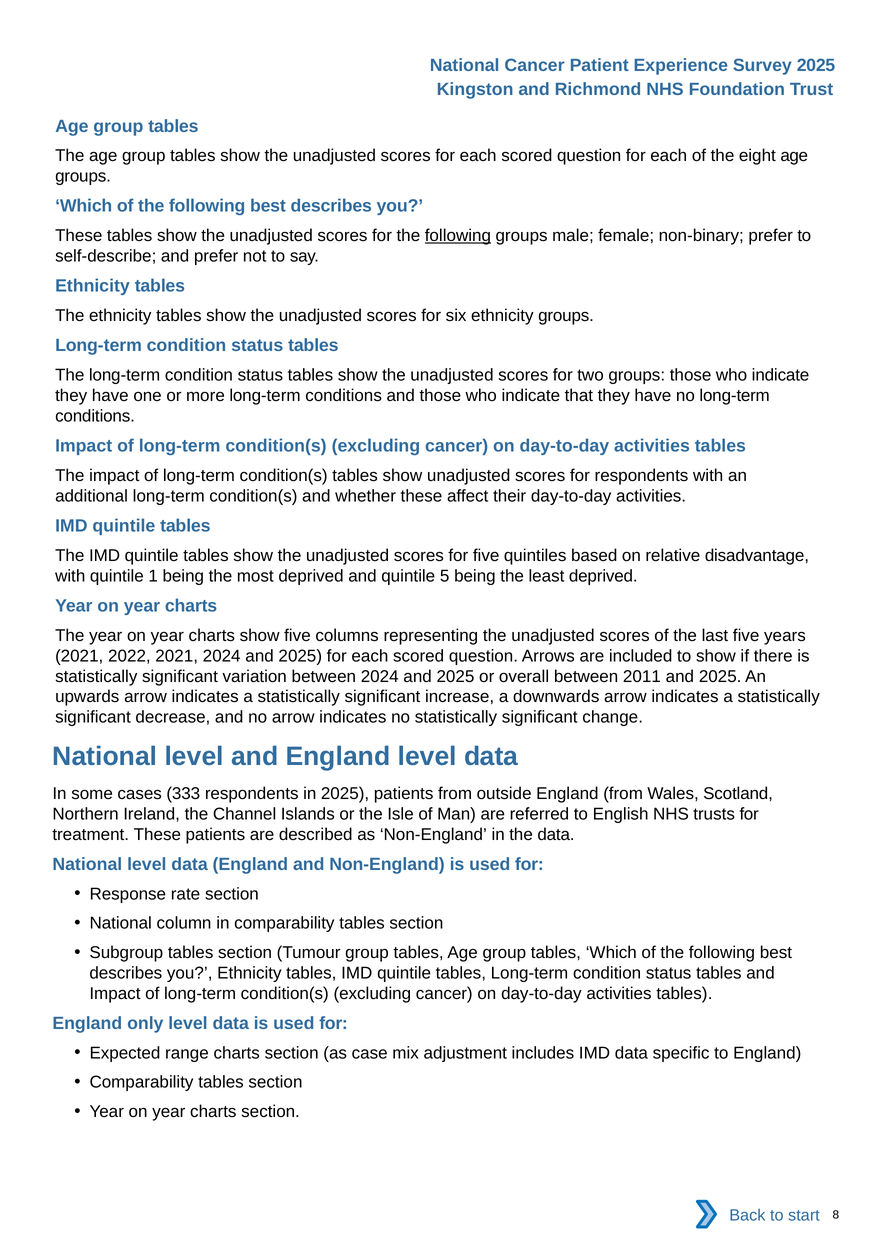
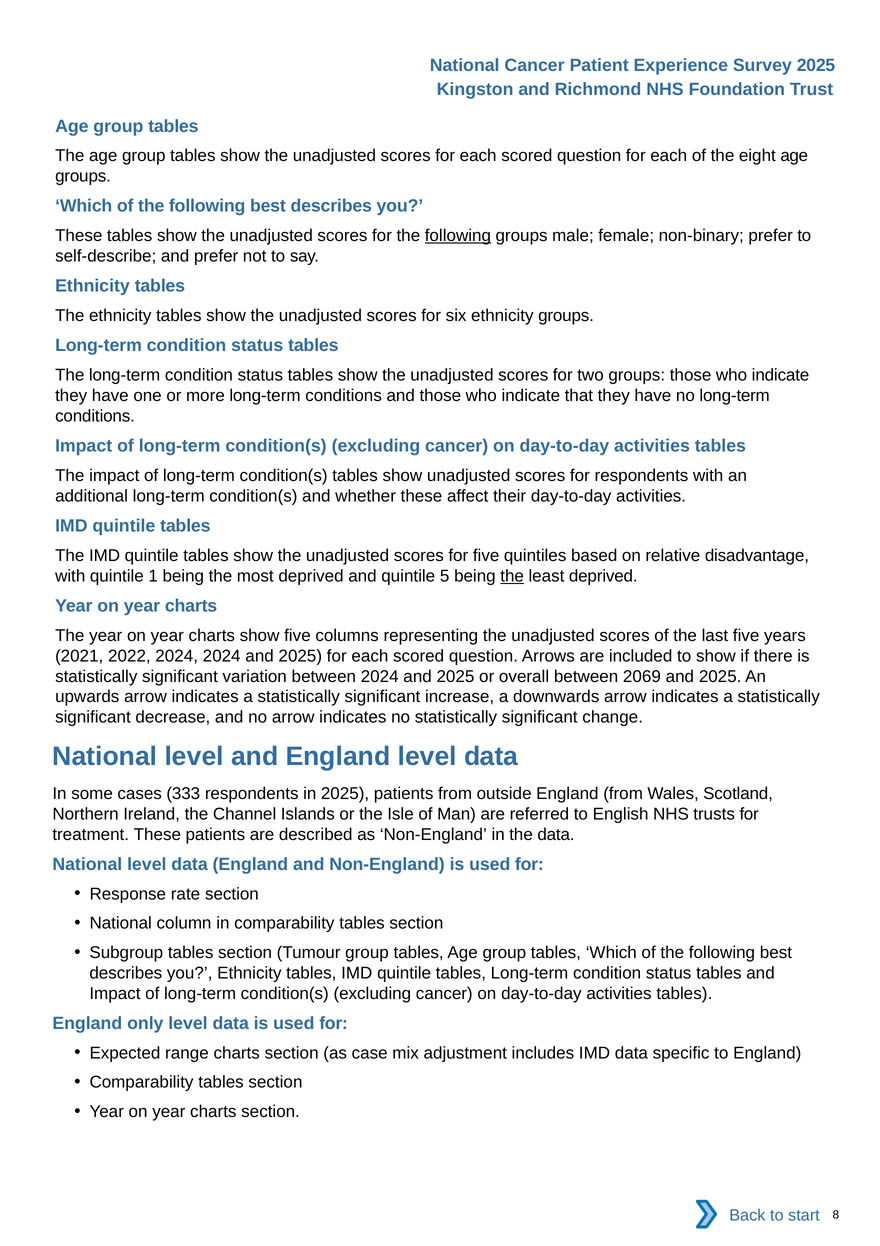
the at (512, 576) underline: none -> present
2022 2021: 2021 -> 2024
2011: 2011 -> 2069
